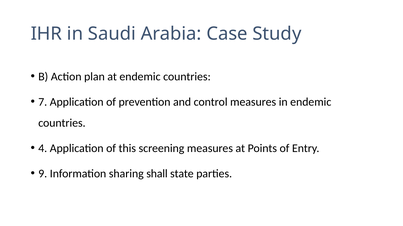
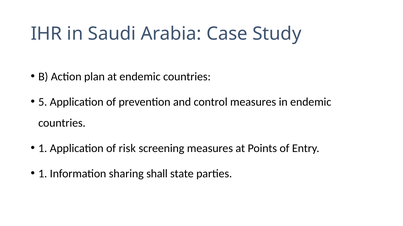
7: 7 -> 5
4 at (43, 149): 4 -> 1
this: this -> risk
9 at (43, 174): 9 -> 1
